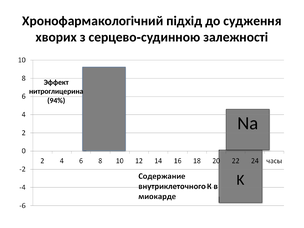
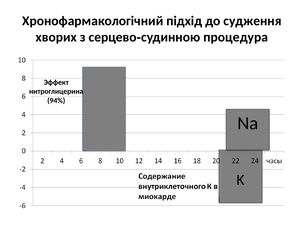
залежності: залежності -> процедура
